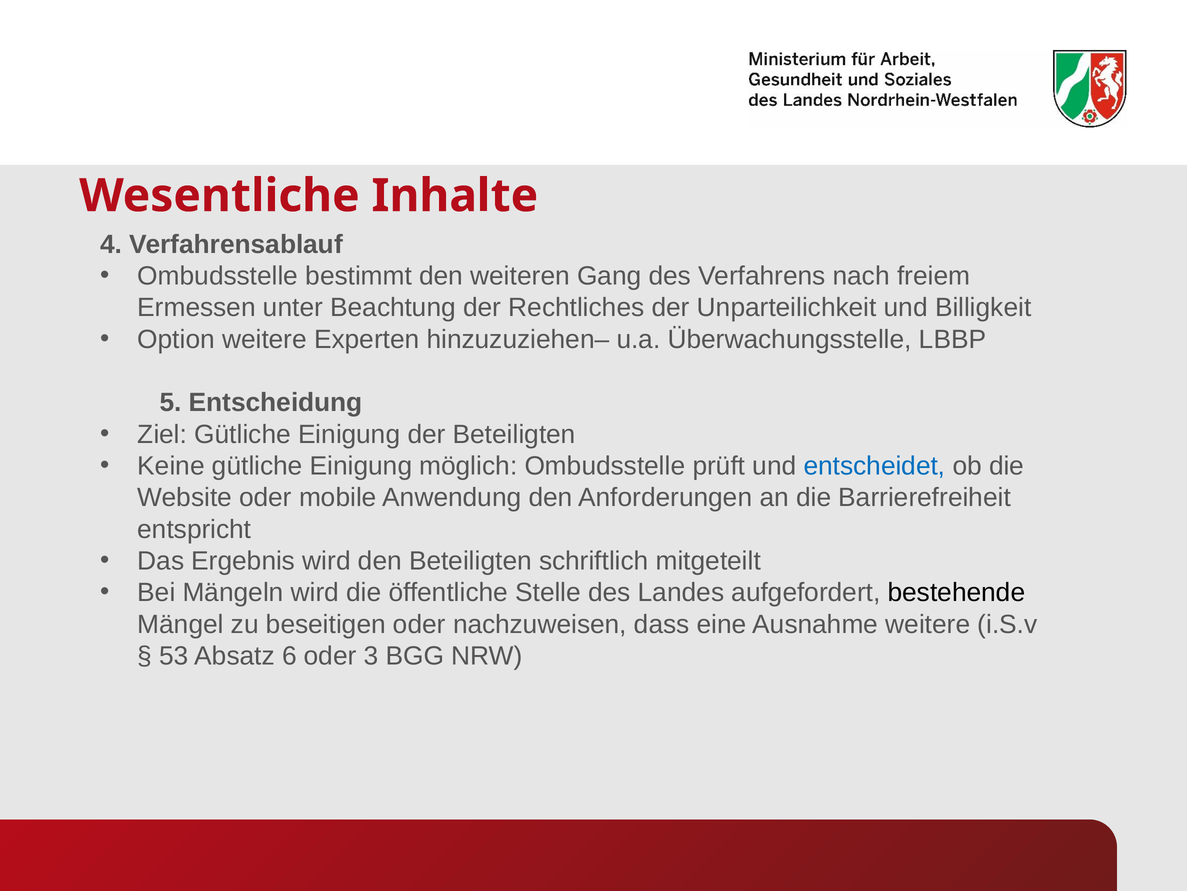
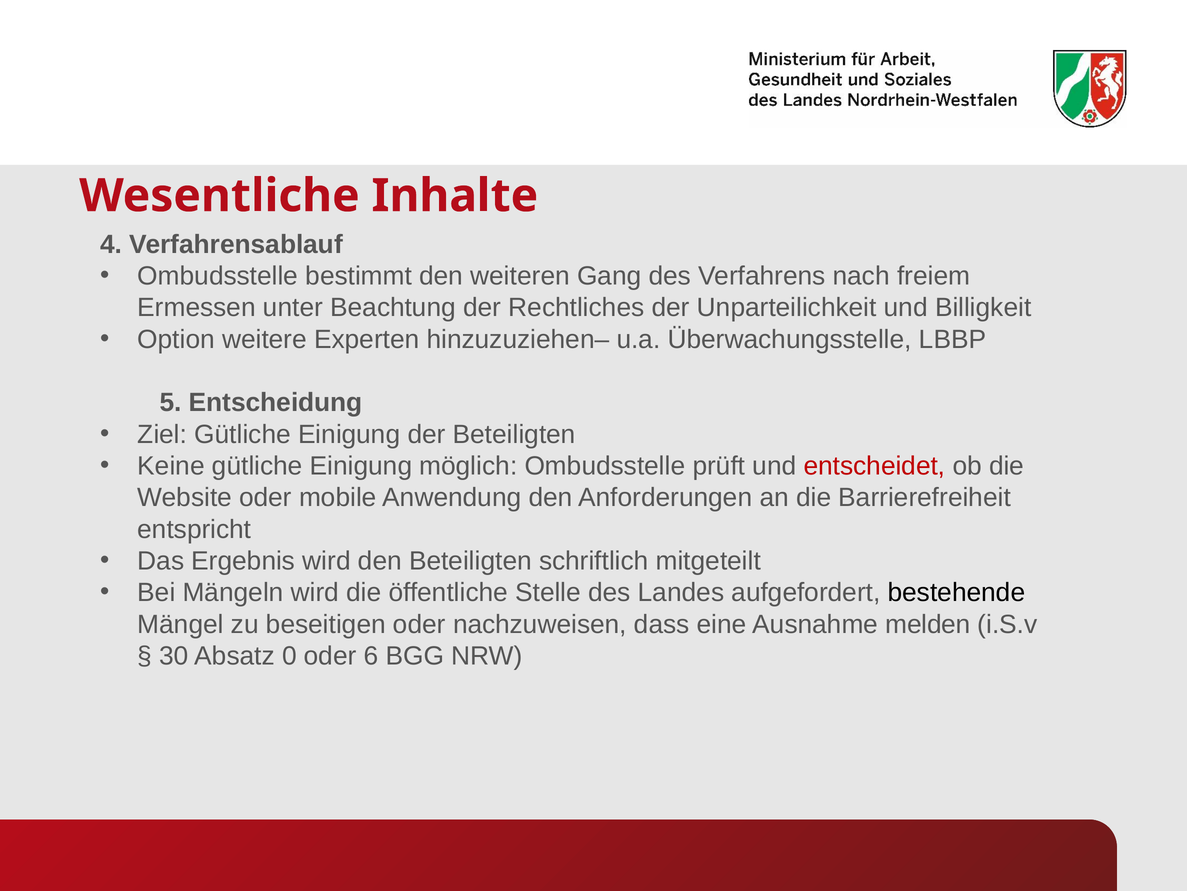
entscheidet colour: blue -> red
Ausnahme weitere: weitere -> melden
53: 53 -> 30
6: 6 -> 0
3: 3 -> 6
